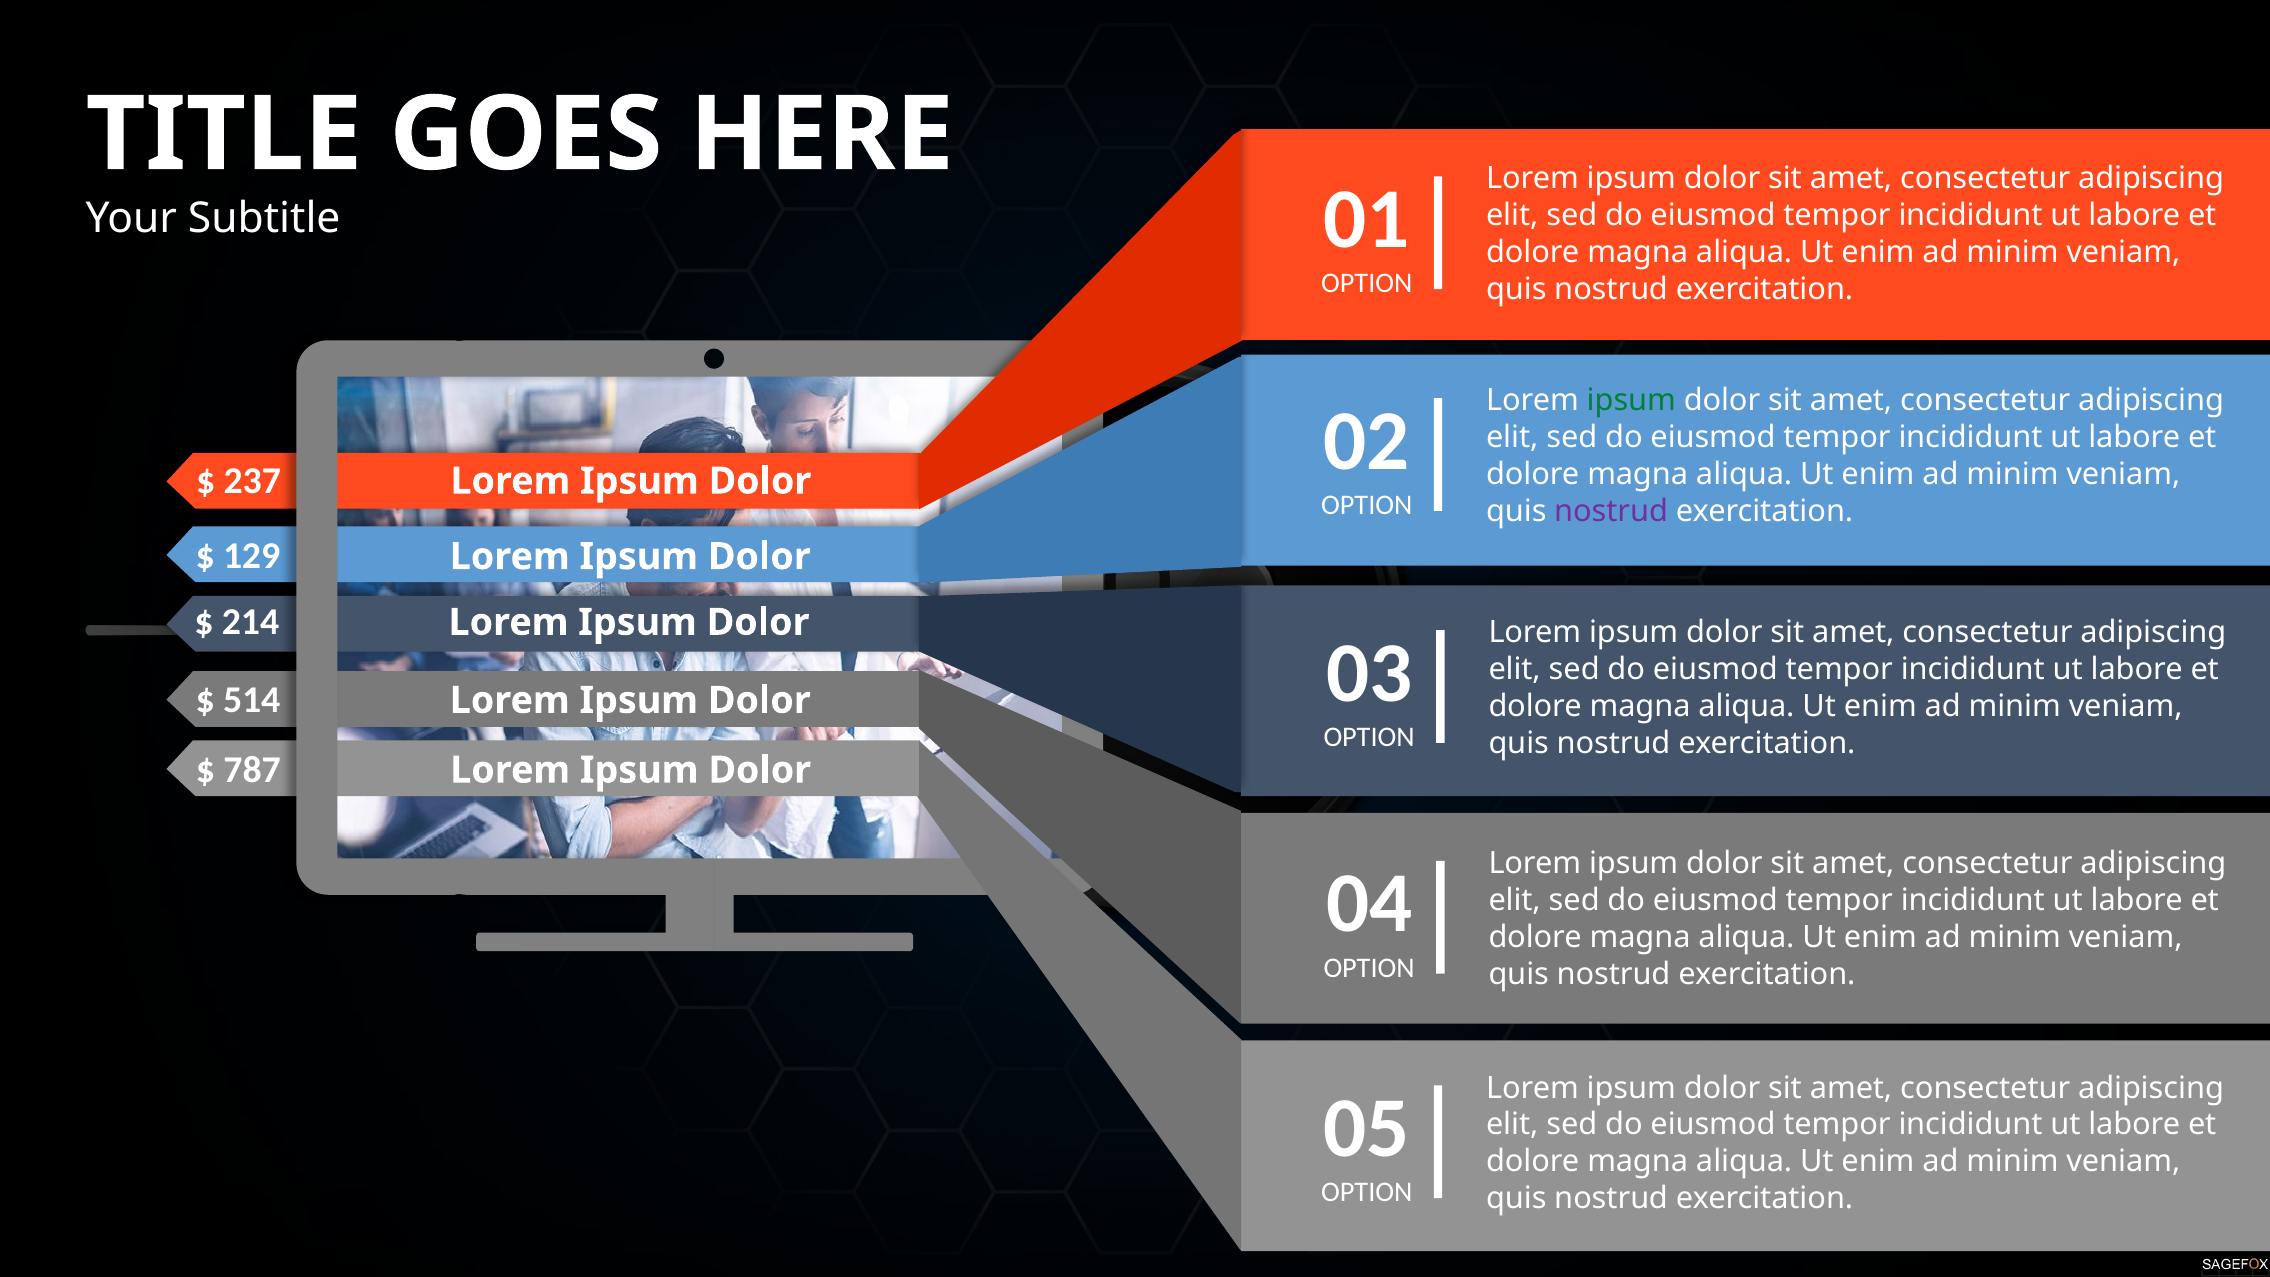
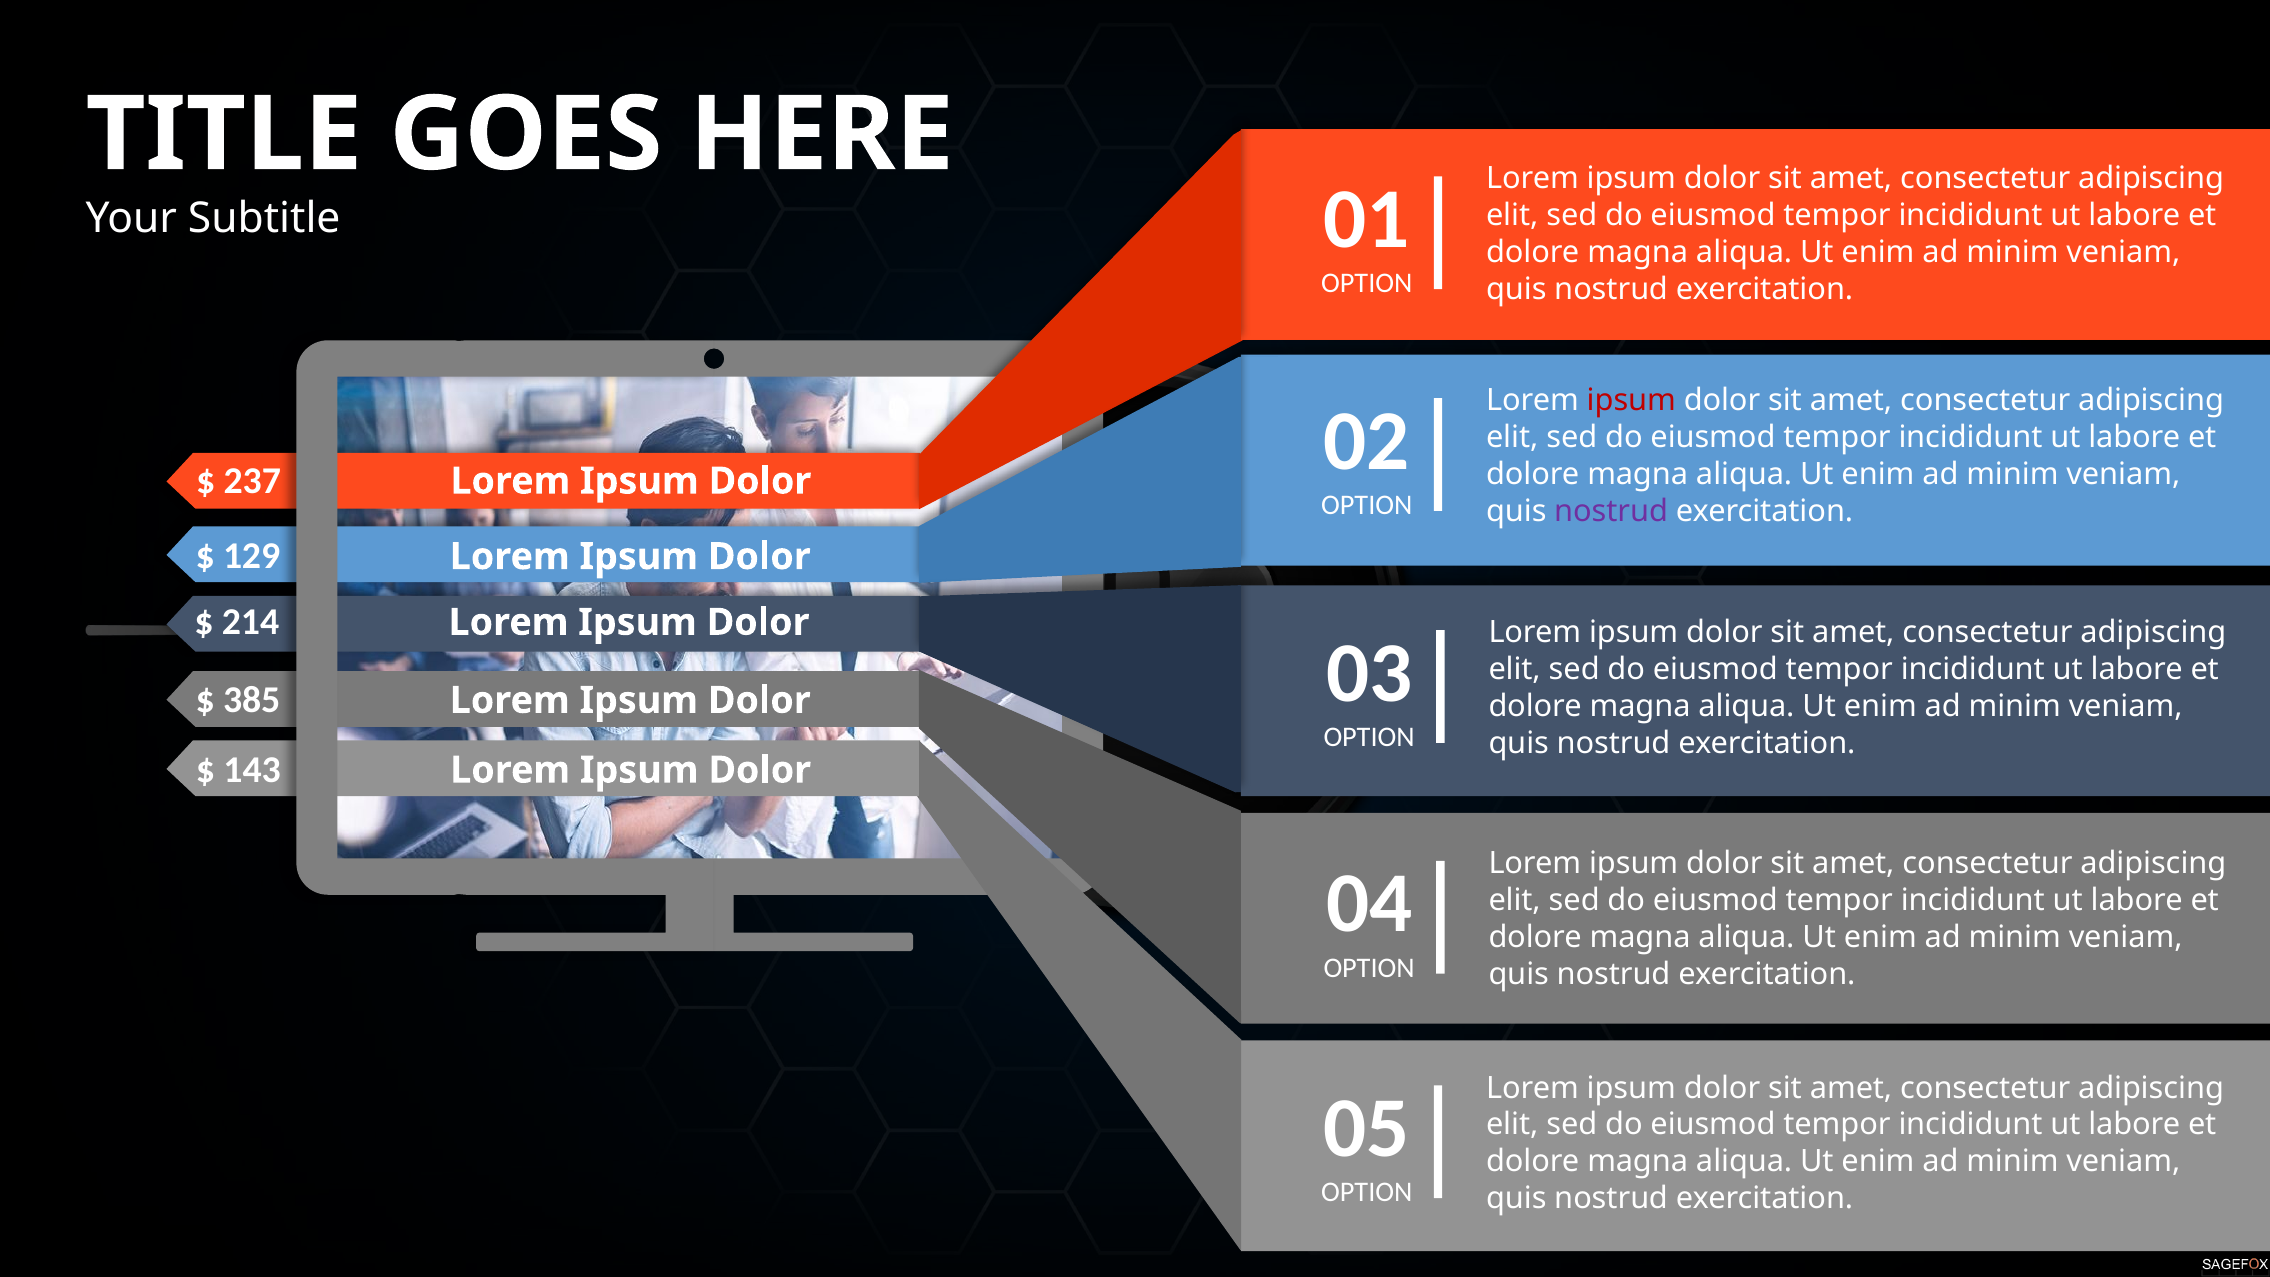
ipsum at (1631, 401) colour: green -> red
514: 514 -> 385
787: 787 -> 143
